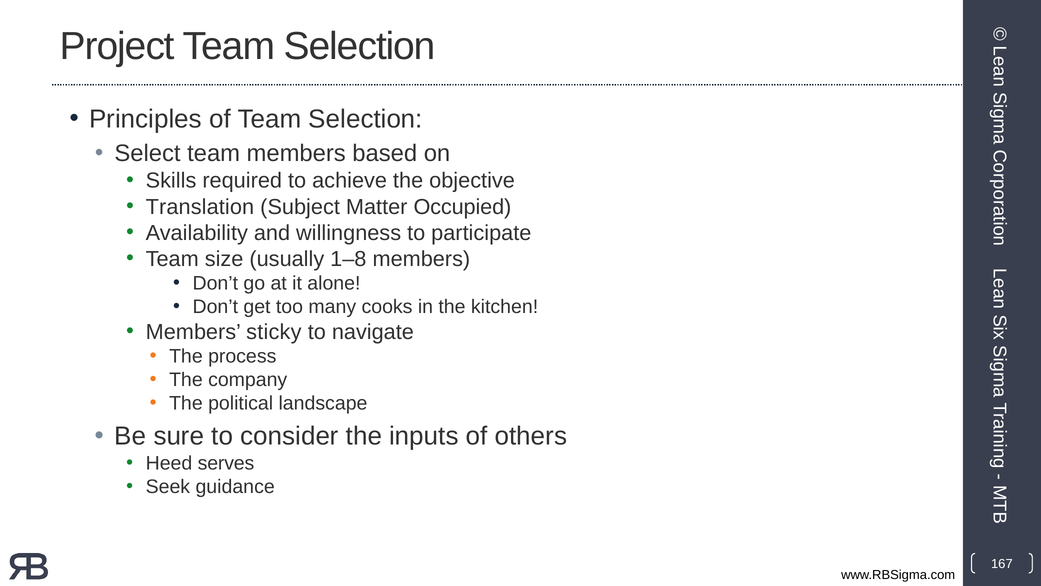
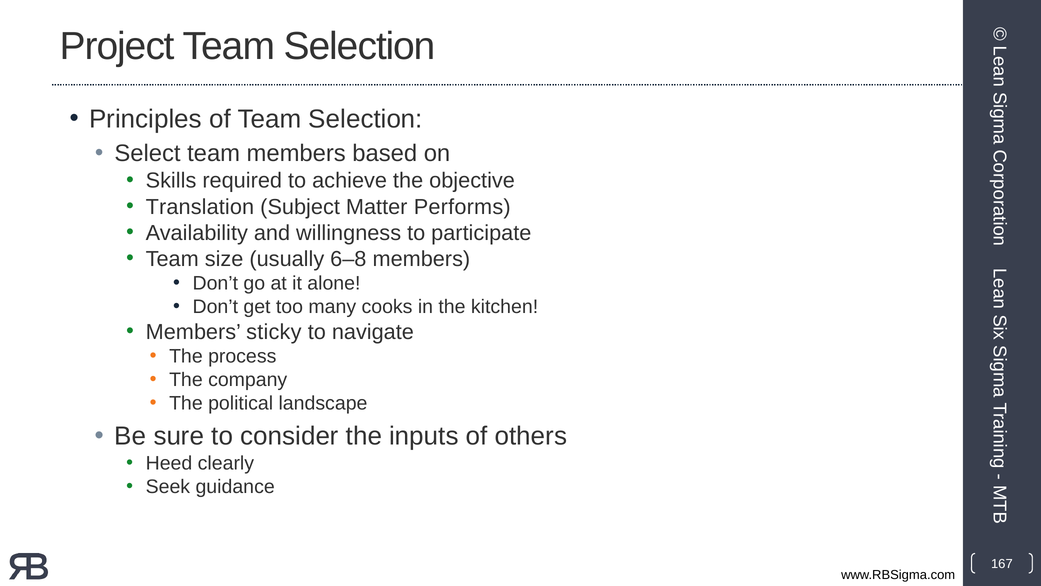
Occupied: Occupied -> Performs
1–8: 1–8 -> 6–8
serves: serves -> clearly
